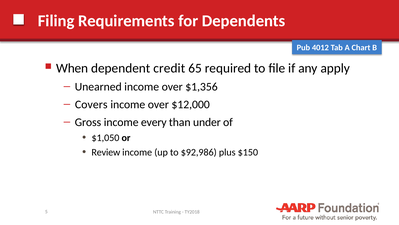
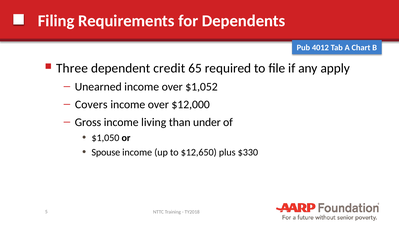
When: When -> Three
$1,356: $1,356 -> $1,052
every: every -> living
Review: Review -> Spouse
$92,986: $92,986 -> $12,650
$150: $150 -> $330
